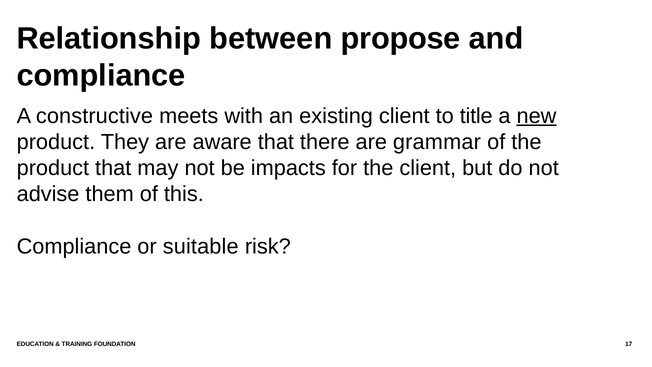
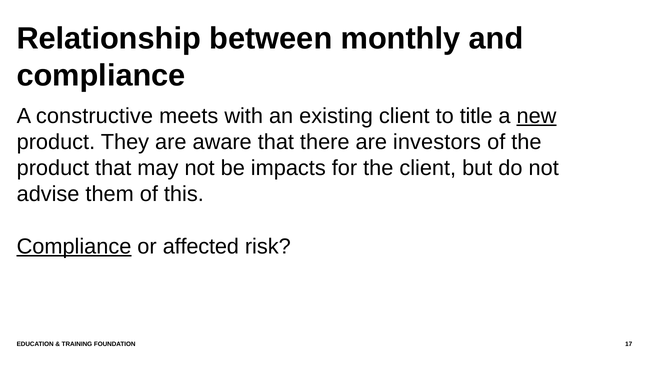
propose: propose -> monthly
grammar: grammar -> investors
Compliance at (74, 246) underline: none -> present
suitable: suitable -> affected
